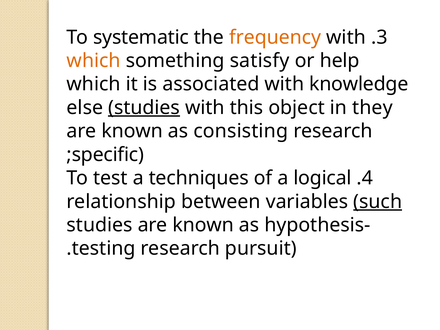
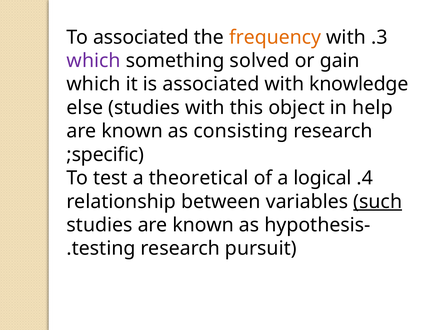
To systematic: systematic -> associated
which at (94, 61) colour: orange -> purple
satisfy: satisfy -> solved
help: help -> gain
studies at (144, 108) underline: present -> none
they: they -> help
techniques: techniques -> theoretical
